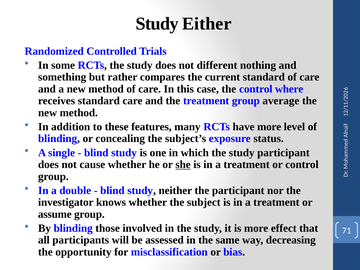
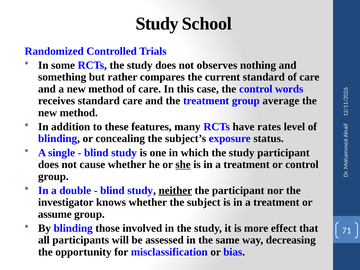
Either: Either -> School
different: different -> observes
where: where -> words
have more: more -> rates
neither underline: none -> present
